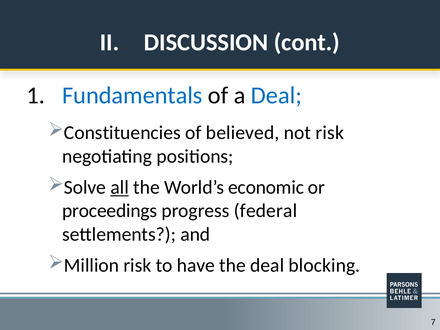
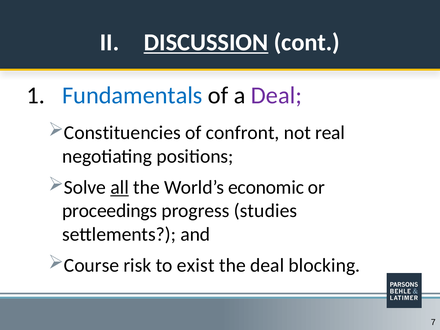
DISCUSSION underline: none -> present
Deal at (276, 96) colour: blue -> purple
believed: believed -> confront
not risk: risk -> real
federal: federal -> studies
Million: Million -> Course
have: have -> exist
